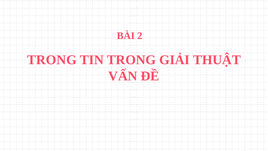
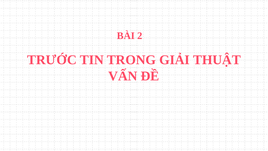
TRONG at (52, 60): TRONG -> TRƯỚC
